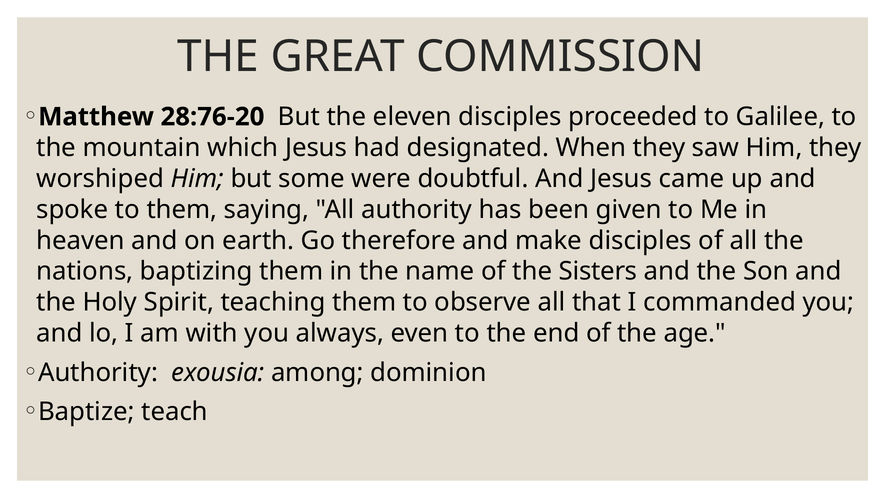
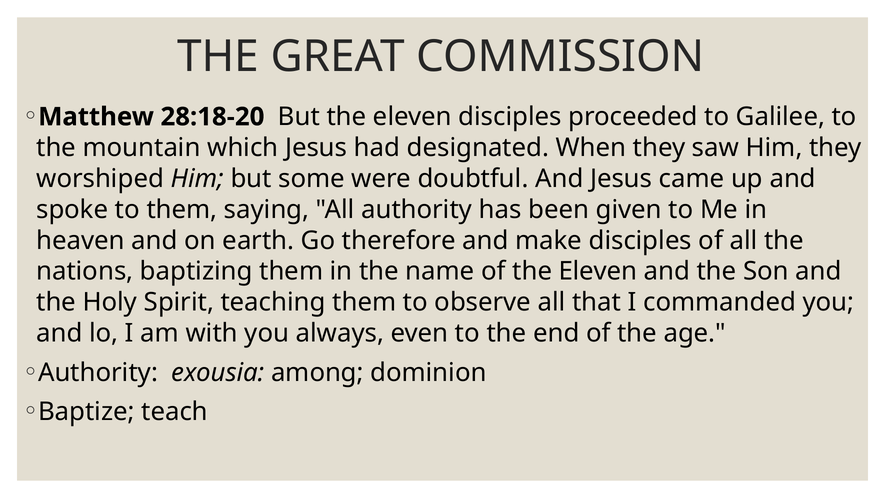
28:76-20: 28:76-20 -> 28:18-20
of the Sisters: Sisters -> Eleven
